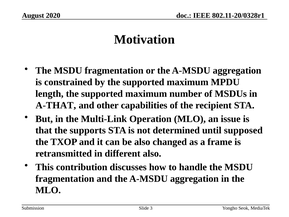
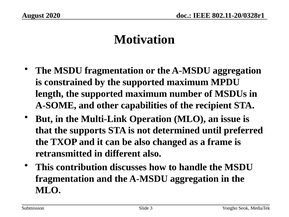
A-THAT: A-THAT -> A-SOME
supposed: supposed -> preferred
